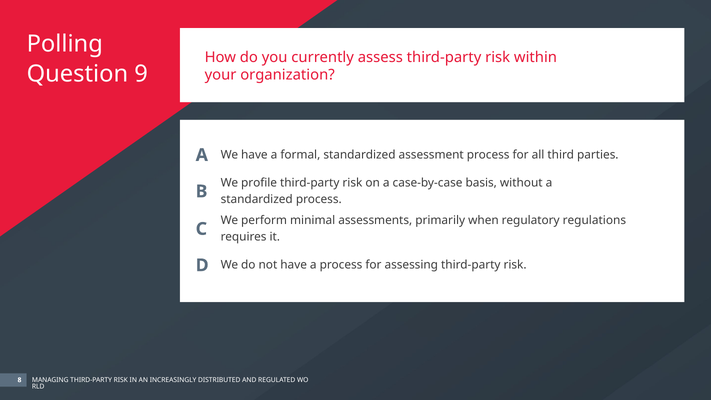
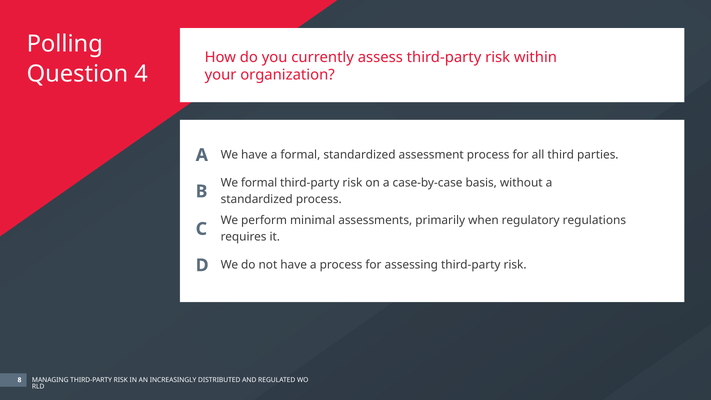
9: 9 -> 4
We profile: profile -> formal
